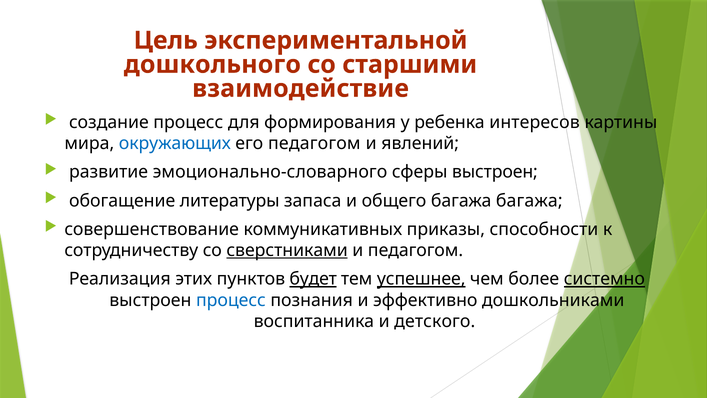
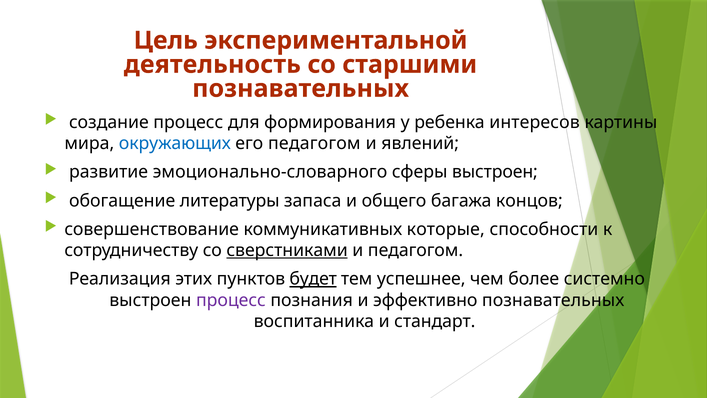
дошкольного: дошкольного -> деятельность
взаимодействие at (301, 88): взаимодействие -> познавательных
багажа багажа: багажа -> концов
приказы: приказы -> которые
успешнее underline: present -> none
системно underline: present -> none
процесс at (231, 300) colour: blue -> purple
эффективно дошкольниками: дошкольниками -> познавательных
детского: детского -> стандарт
